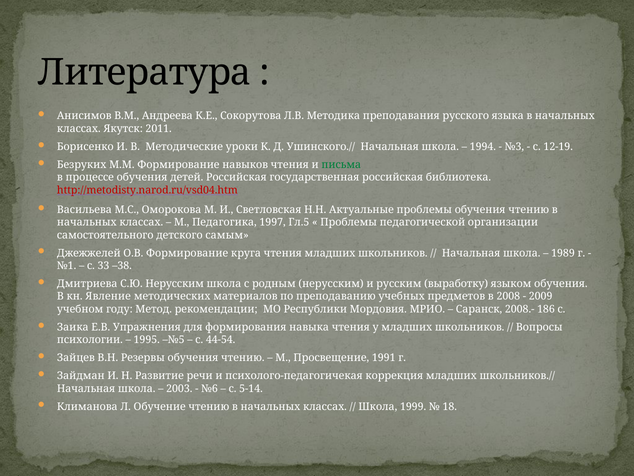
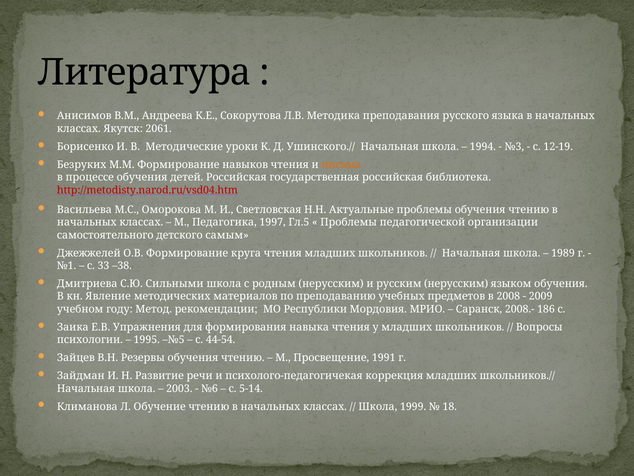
2011: 2011 -> 2061
письма colour: green -> orange
С.Ю Нерусским: Нерусским -> Сильными
русским выработку: выработку -> нерусским
